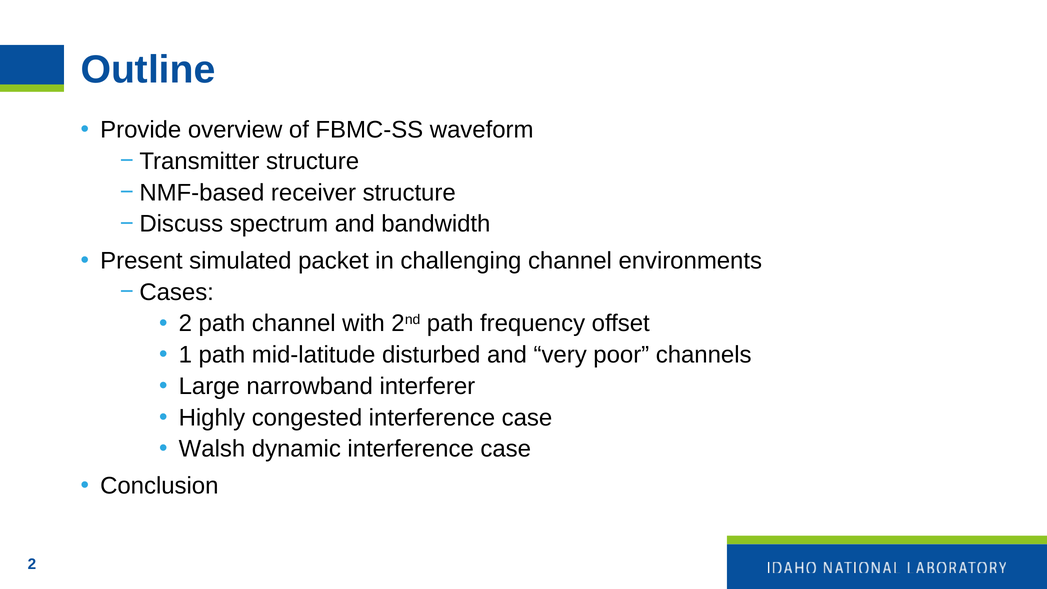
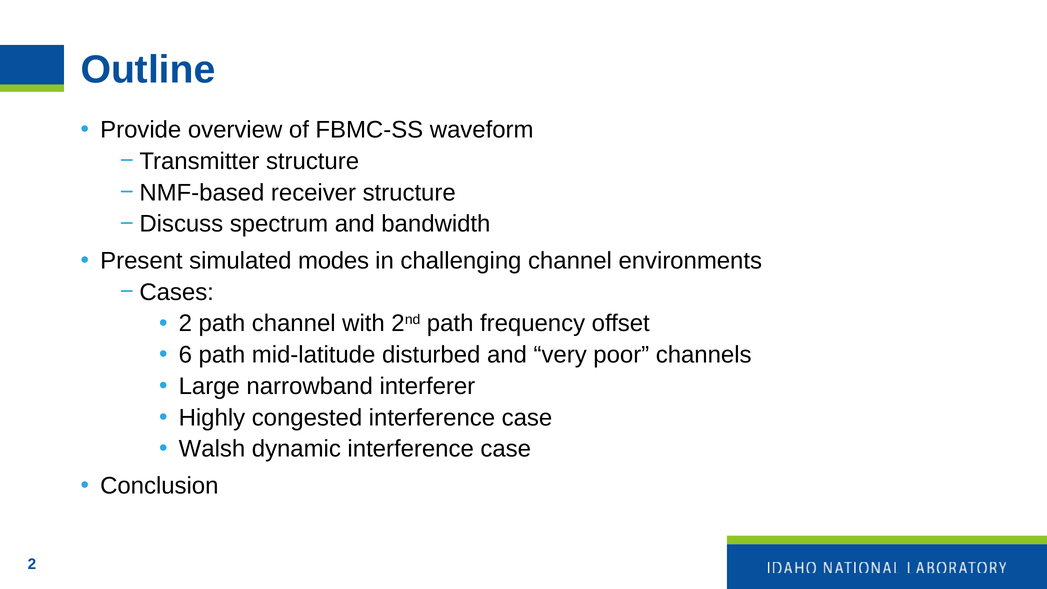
packet: packet -> modes
1: 1 -> 6
